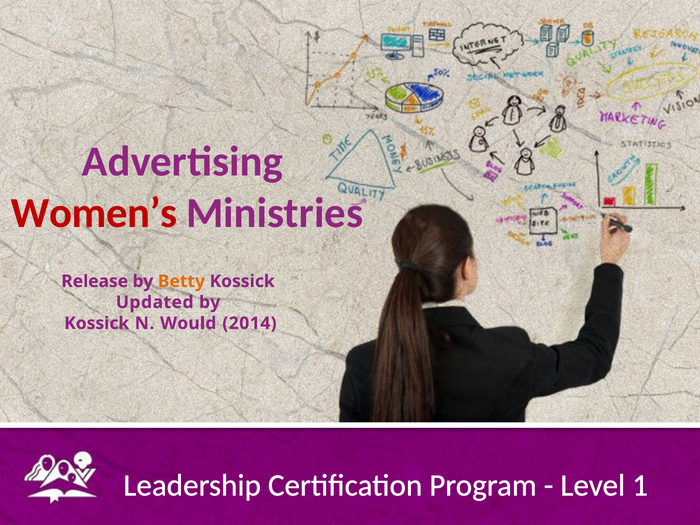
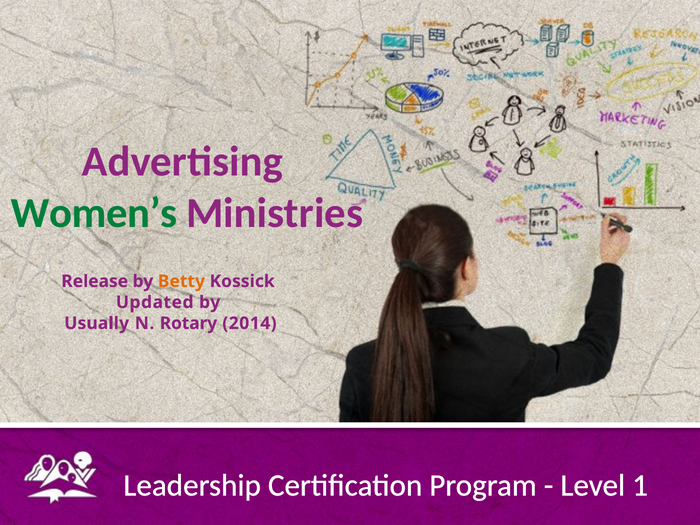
Women’s colour: red -> green
Kossick at (97, 323): Kossick -> Usually
Would: Would -> Rotary
